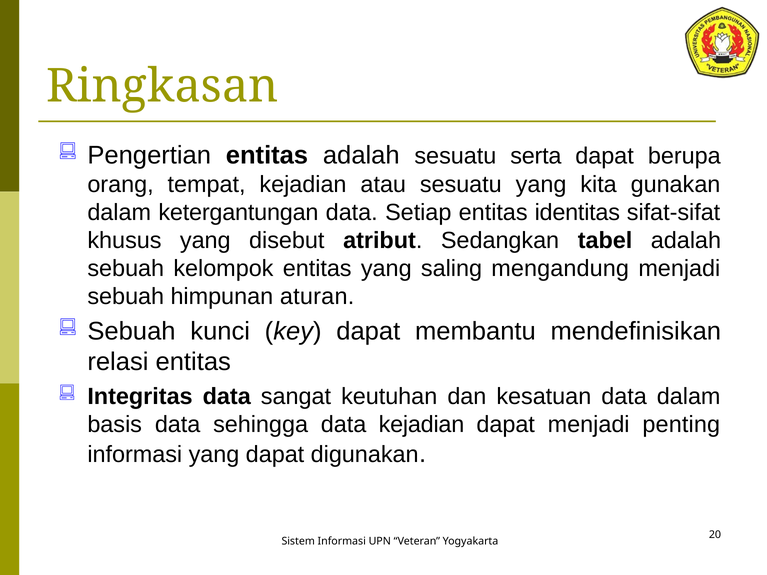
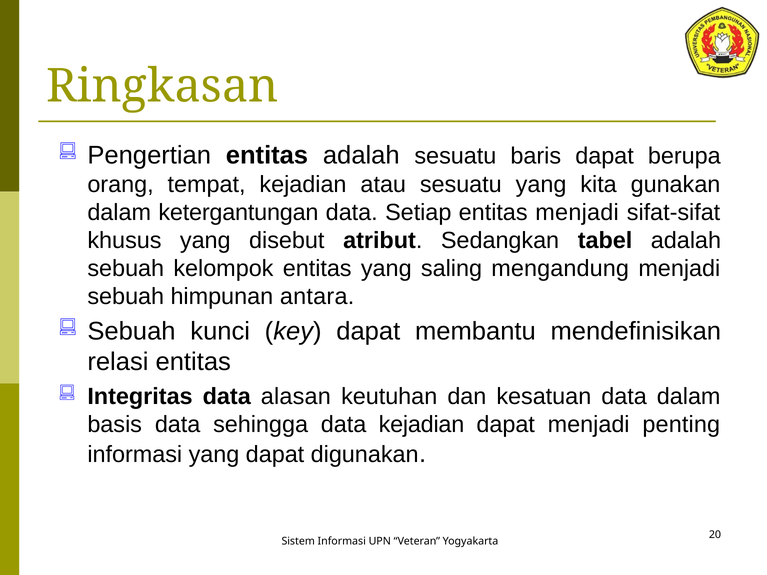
serta: serta -> baris
entitas identitas: identitas -> menjadi
aturan: aturan -> antara
sangat: sangat -> alasan
